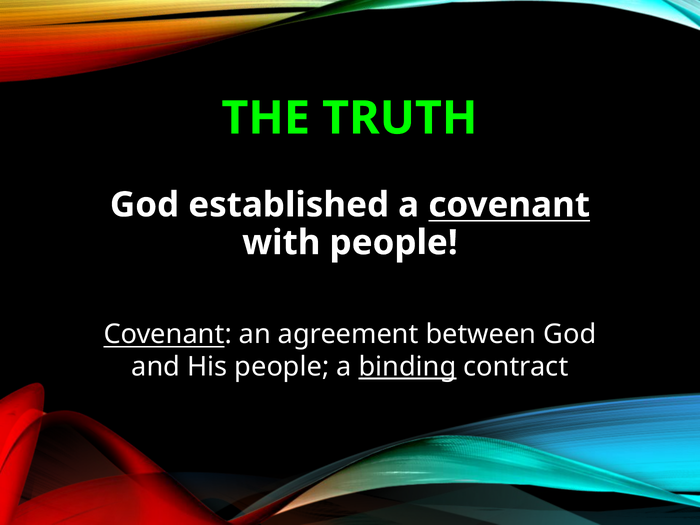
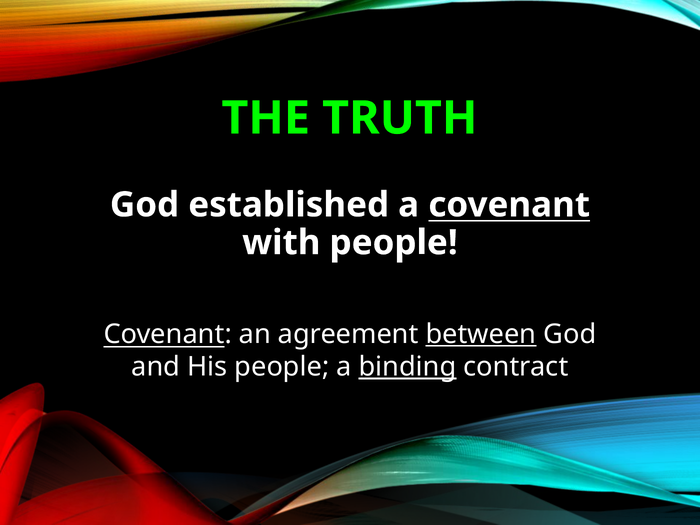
between underline: none -> present
